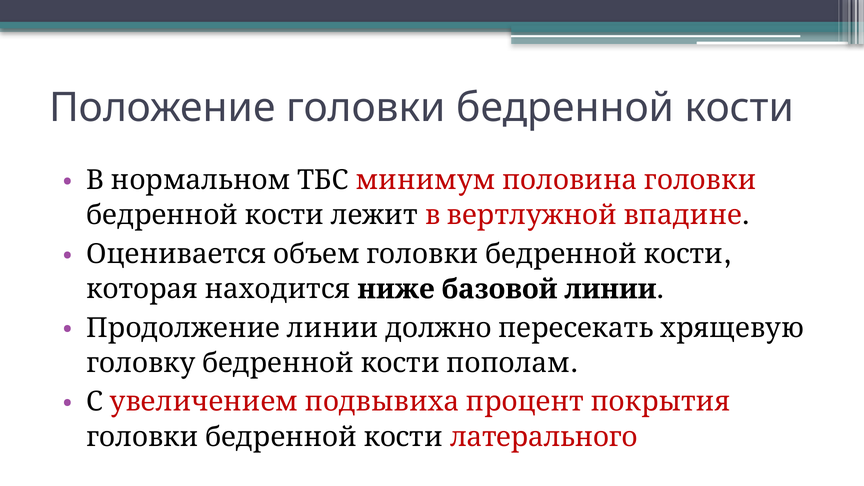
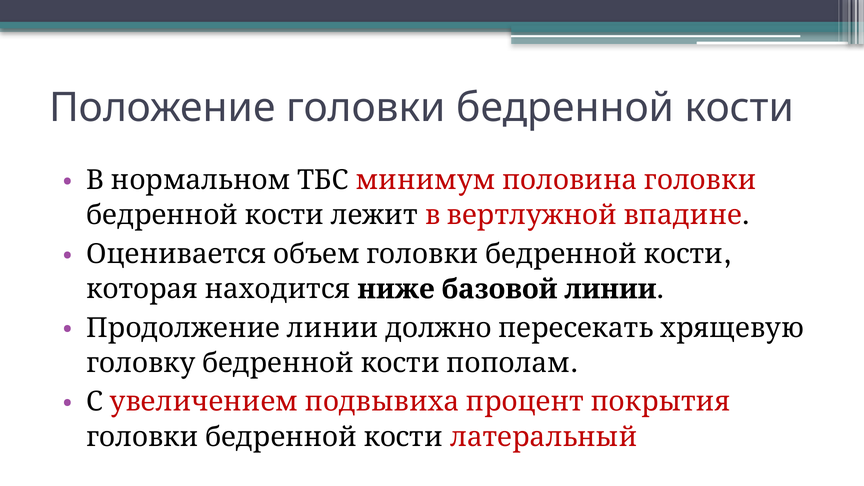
латерального: латерального -> латеральный
